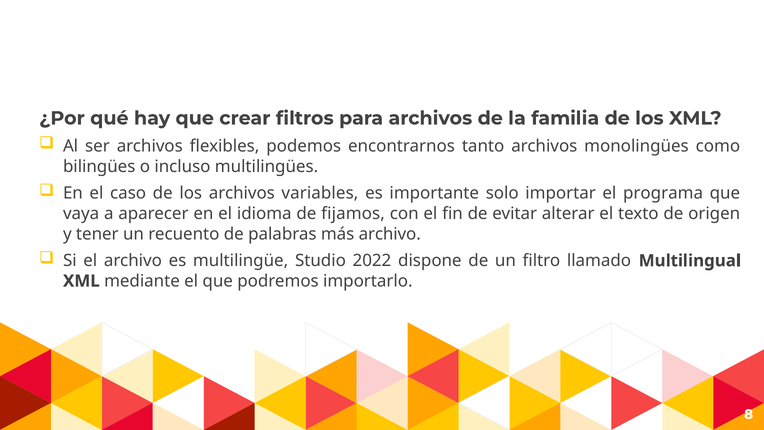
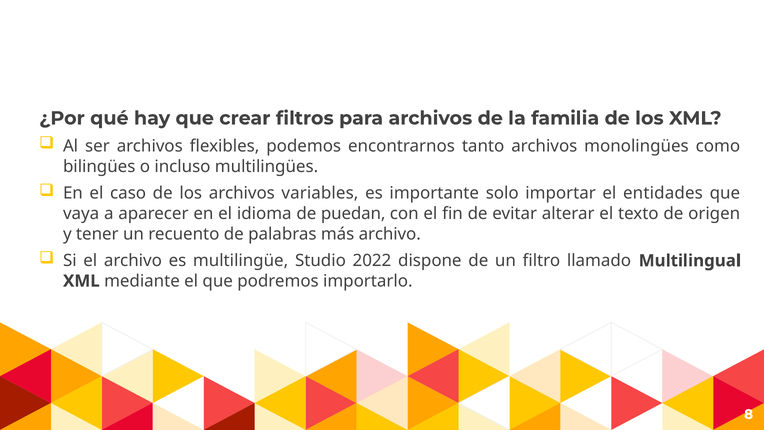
programa: programa -> entidades
fijamos: fijamos -> puedan
